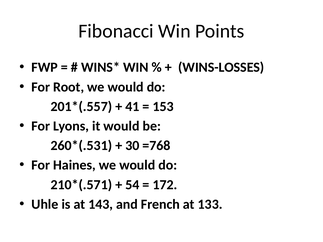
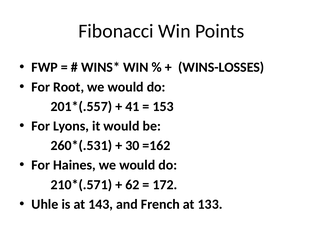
=768: =768 -> =162
54: 54 -> 62
